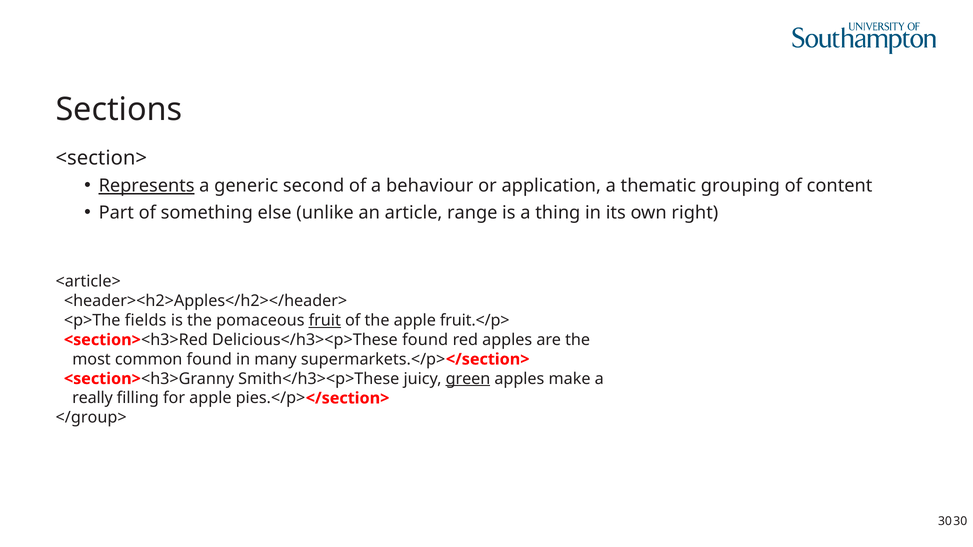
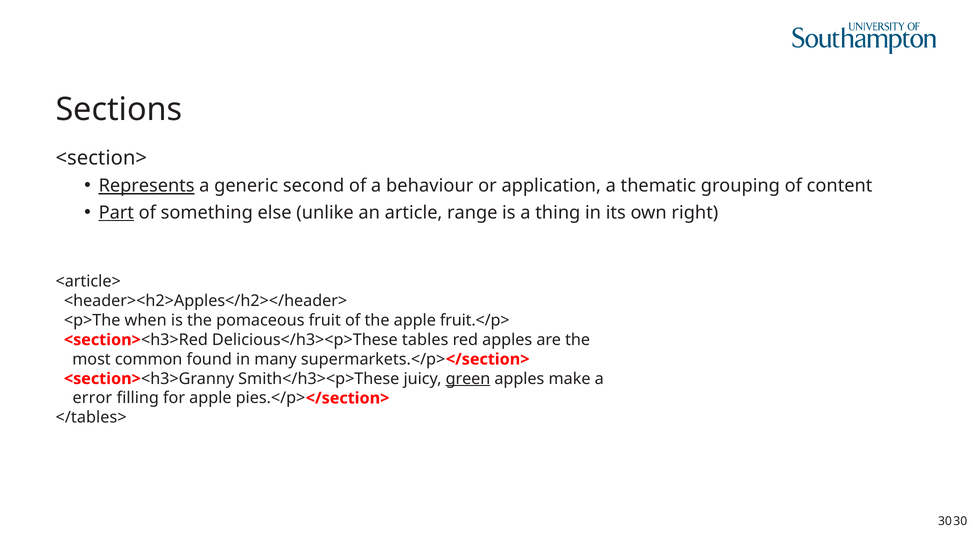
Part underline: none -> present
fields: fields -> when
fruit underline: present -> none
Delicious</h3><p>These found: found -> tables
really: really -> error
</group>: </group> -> </tables>
